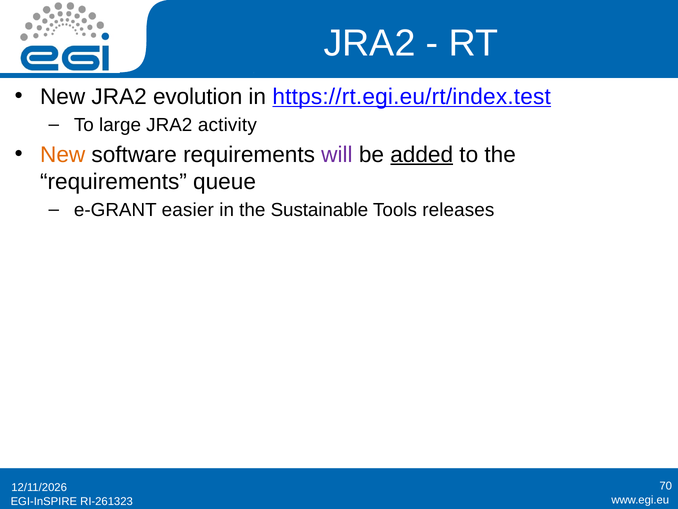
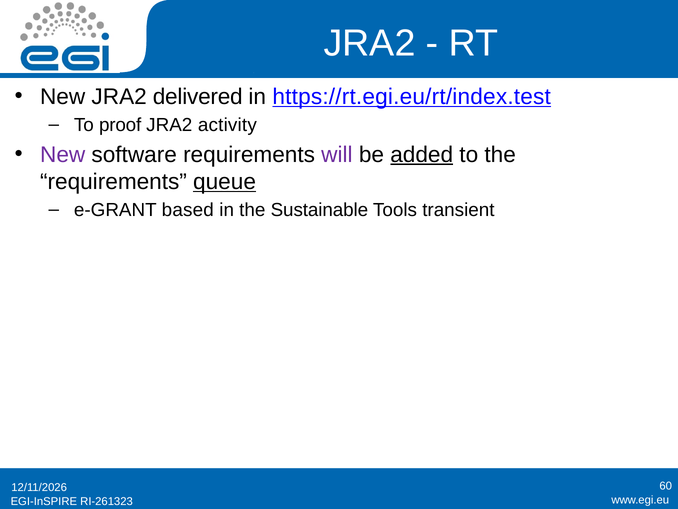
evolution: evolution -> delivered
large: large -> proof
New at (63, 155) colour: orange -> purple
queue underline: none -> present
easier: easier -> based
releases: releases -> transient
70: 70 -> 60
